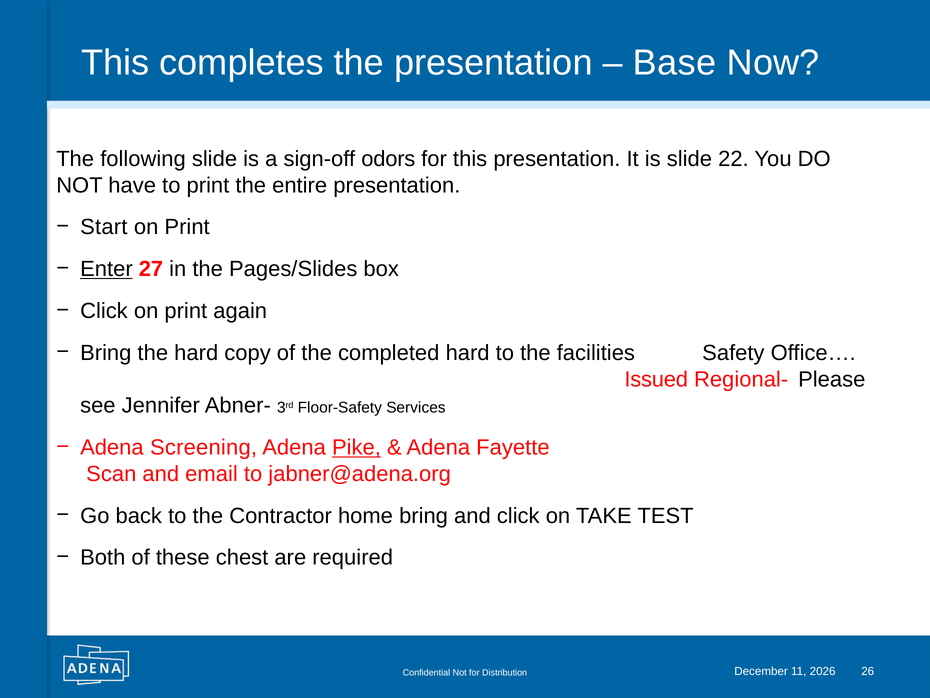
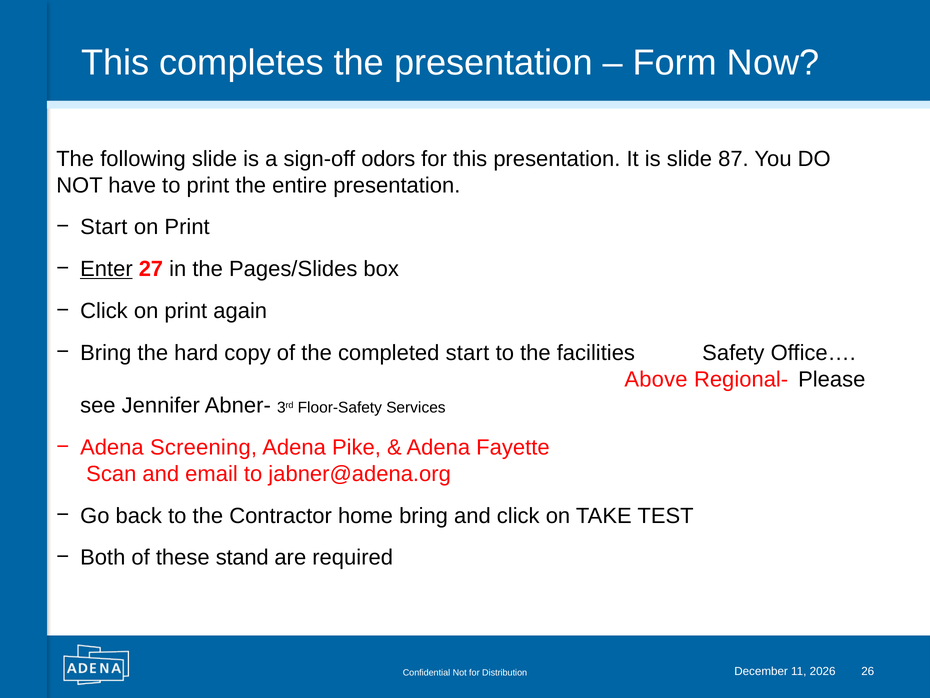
Base: Base -> Form
22: 22 -> 87
completed hard: hard -> start
Issued: Issued -> Above
Pike underline: present -> none
chest: chest -> stand
